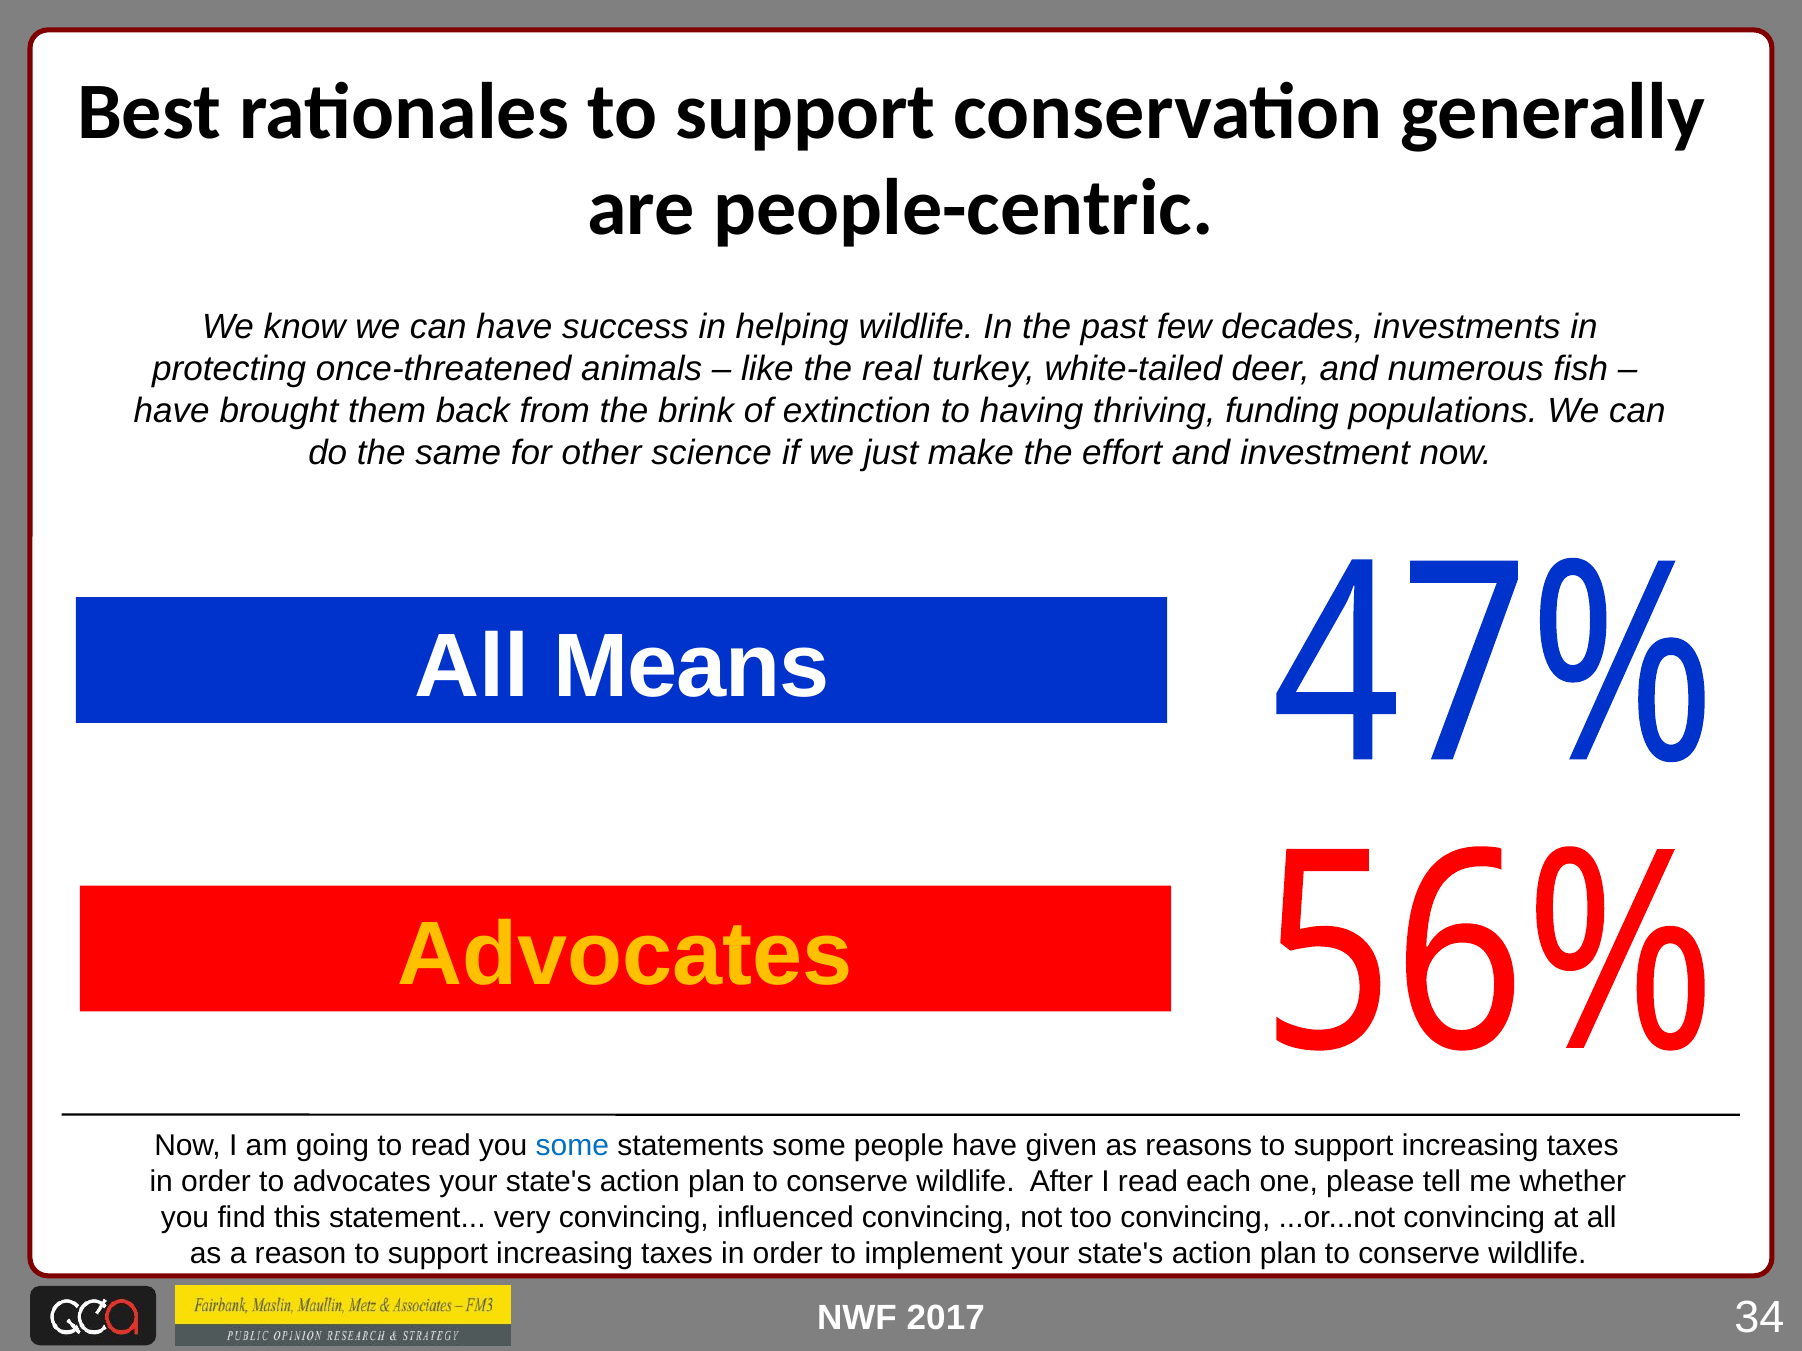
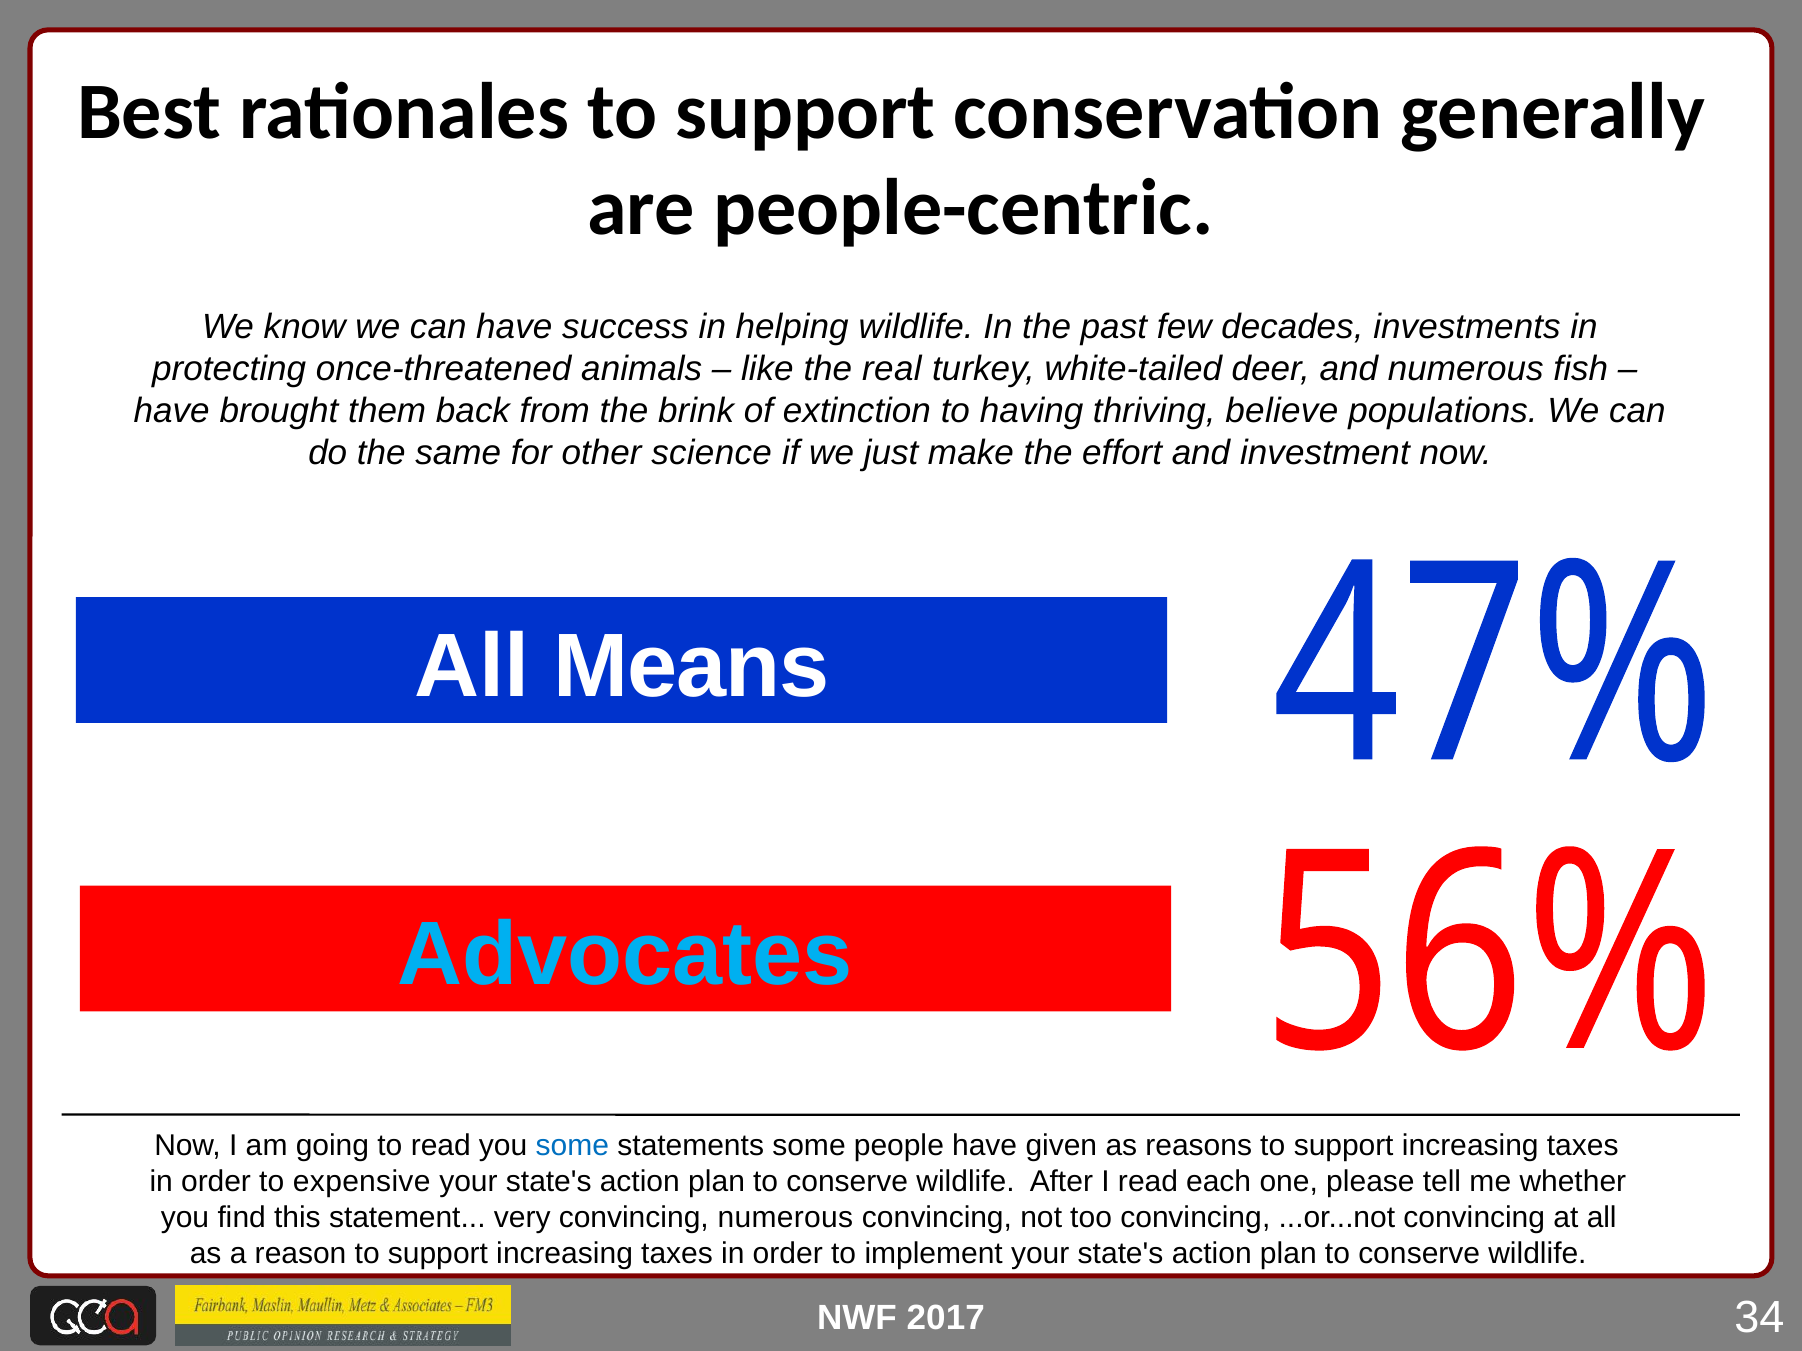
funding: funding -> believe
Advocates at (625, 955) colour: yellow -> light blue
to advocates: advocates -> expensive
convincing influenced: influenced -> numerous
